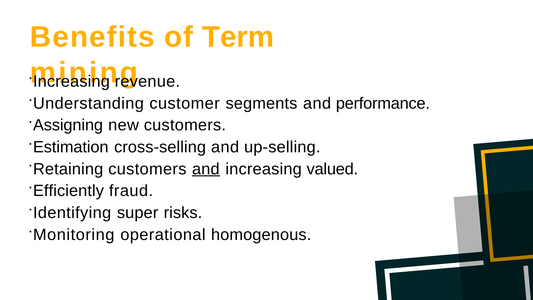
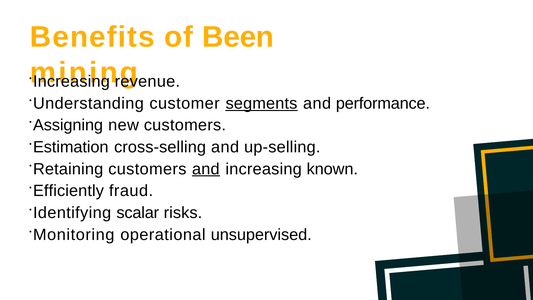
Term: Term -> Been
segments underline: none -> present
valued: valued -> known
super: super -> scalar
homogenous: homogenous -> unsupervised
